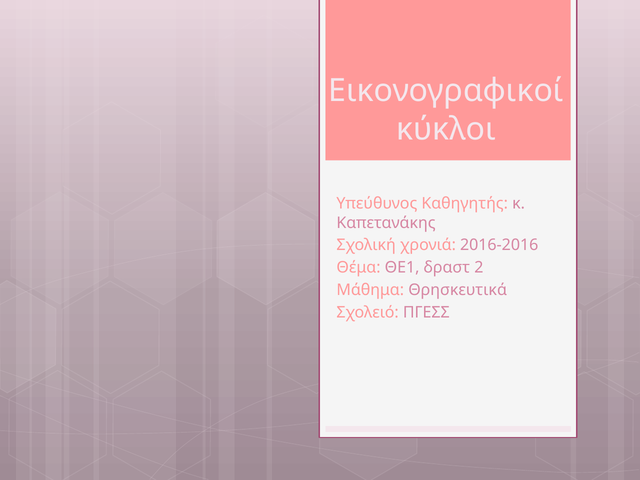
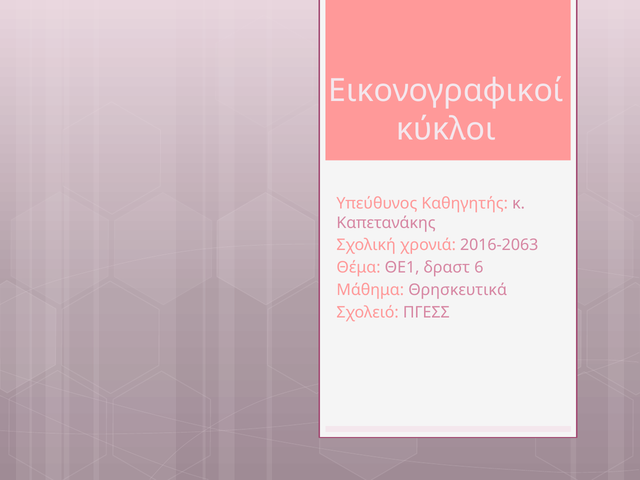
2016-2016: 2016-2016 -> 2016-2063
2: 2 -> 6
